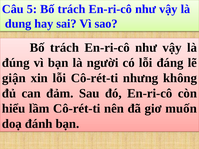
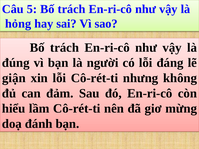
dung: dung -> hỏng
muốn: muốn -> mừng
